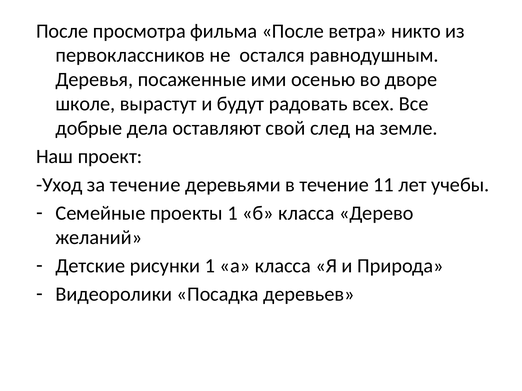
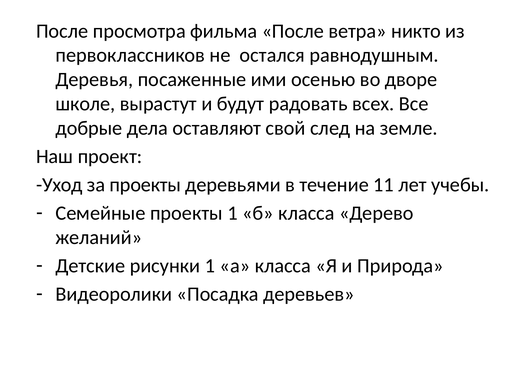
за течение: течение -> проекты
